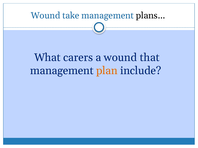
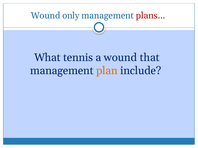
take: take -> only
plans… colour: black -> red
carers: carers -> tennis
